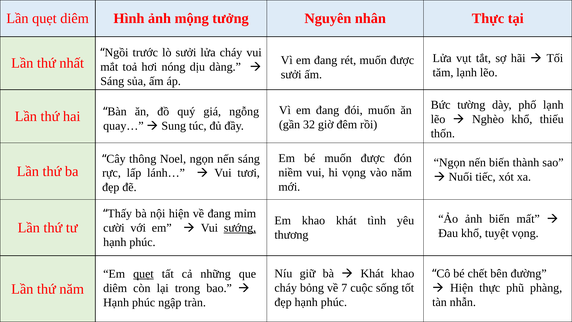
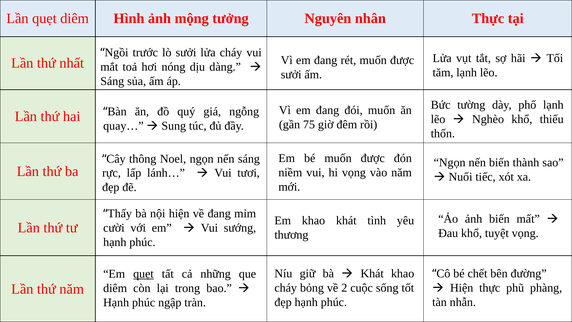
32: 32 -> 75
sướng underline: present -> none
7: 7 -> 2
